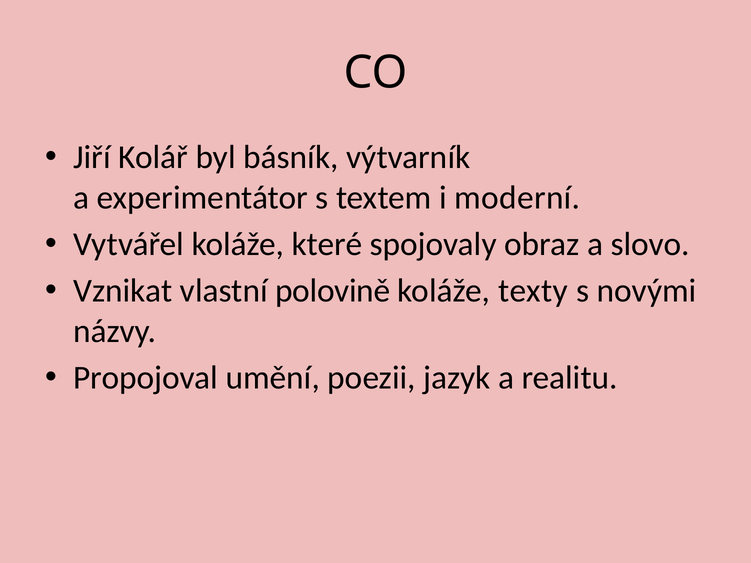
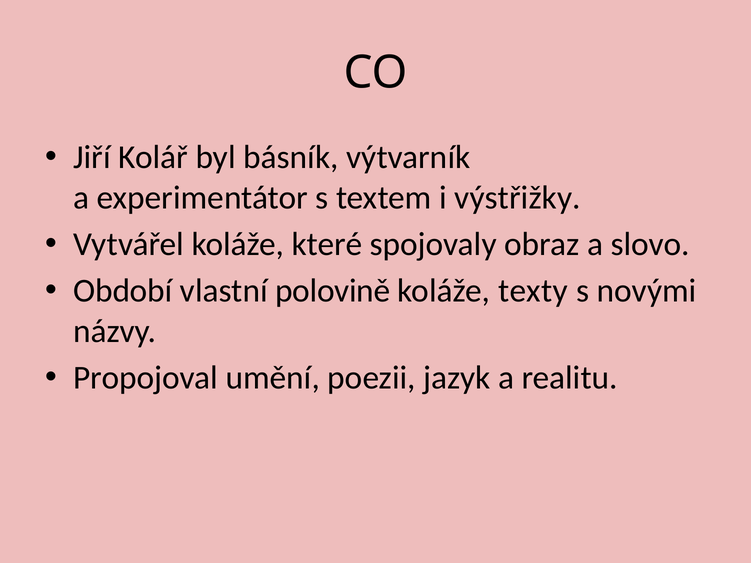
moderní: moderní -> výstřižky
Vznikat: Vznikat -> Období
